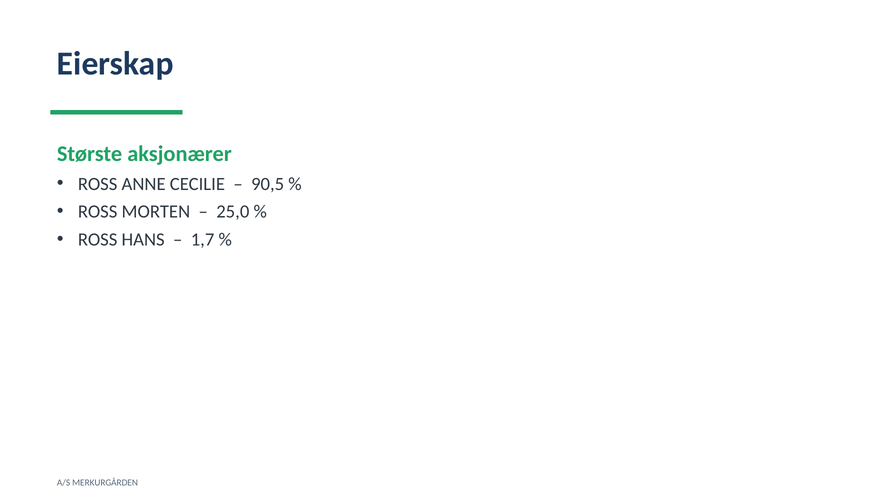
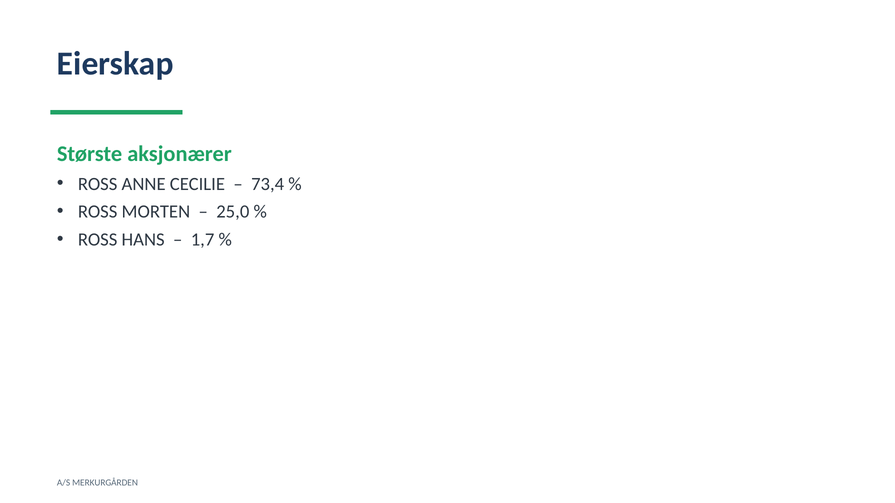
90,5: 90,5 -> 73,4
